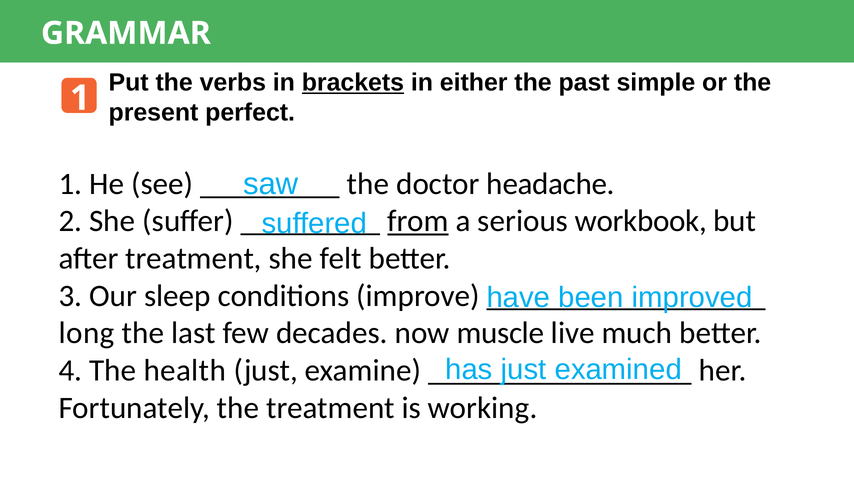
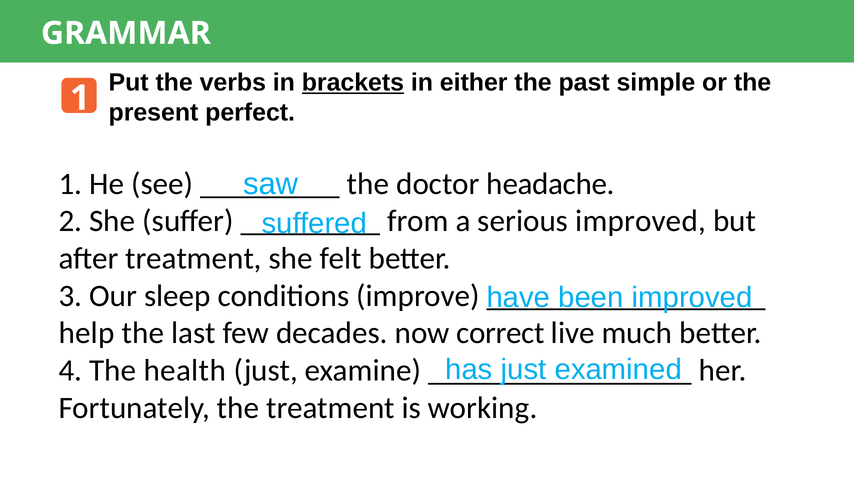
from underline: present -> none
serious workbook: workbook -> improved
long: long -> help
muscle: muscle -> correct
